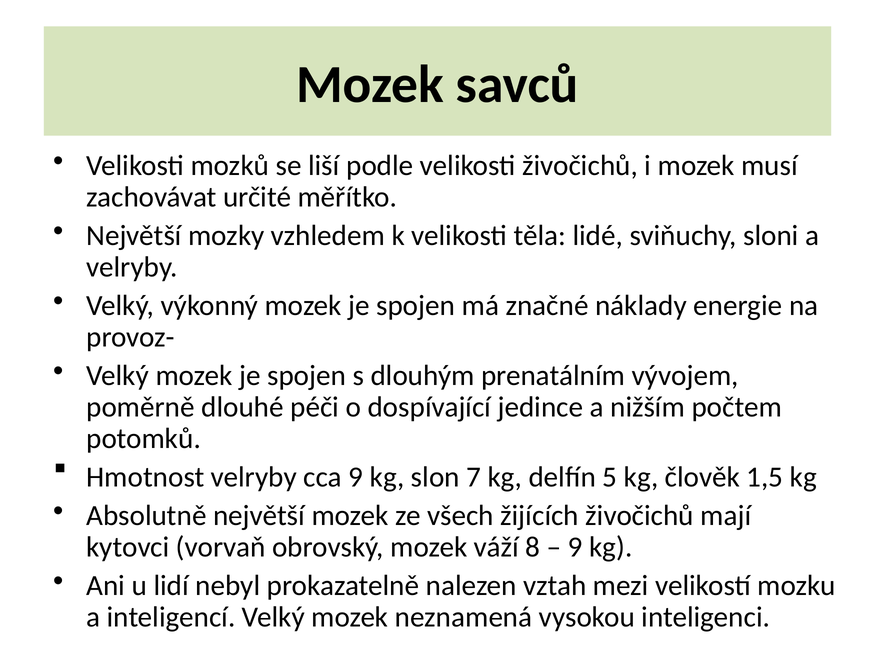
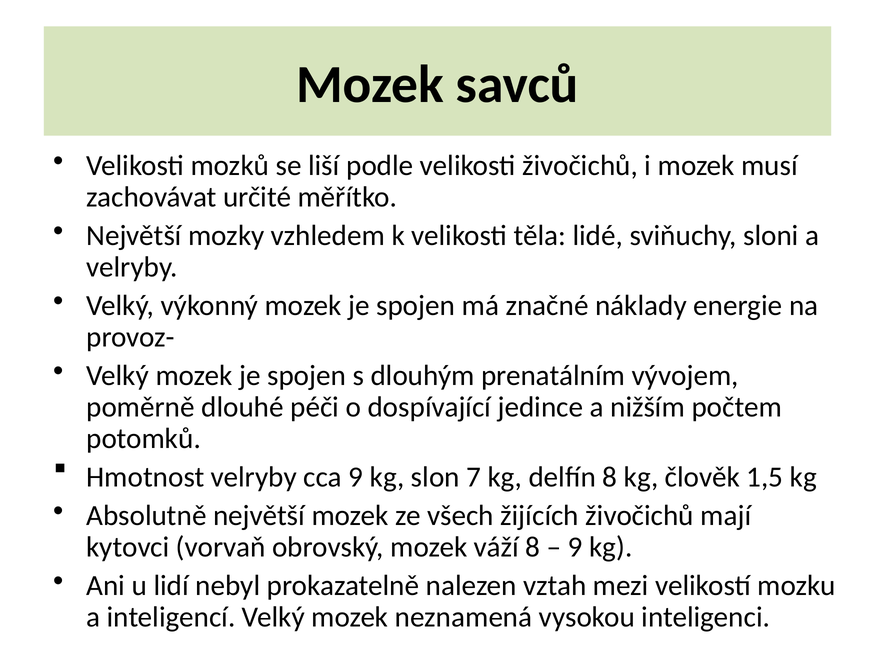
delfín 5: 5 -> 8
